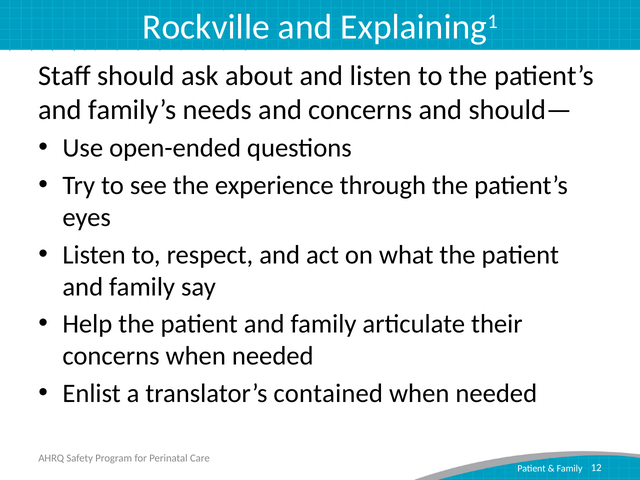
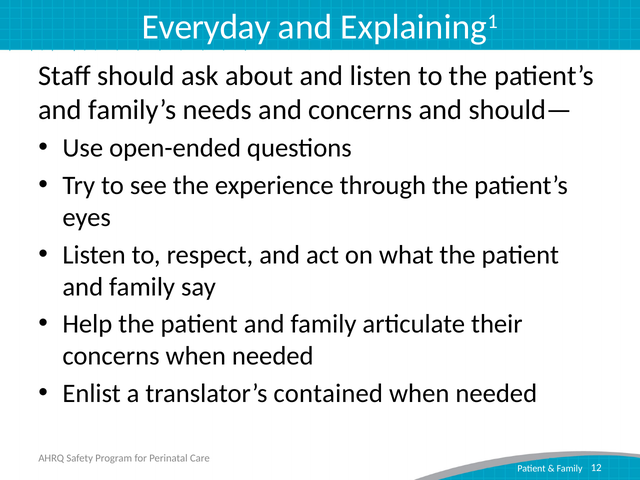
Rockville: Rockville -> Everyday
